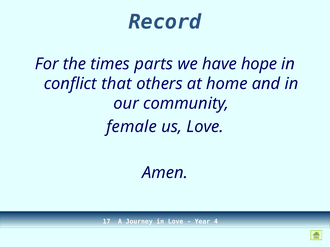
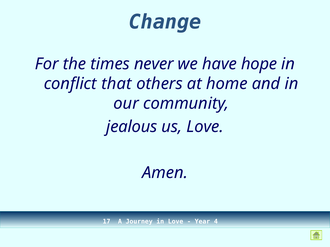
Record: Record -> Change
parts: parts -> never
female: female -> jealous
